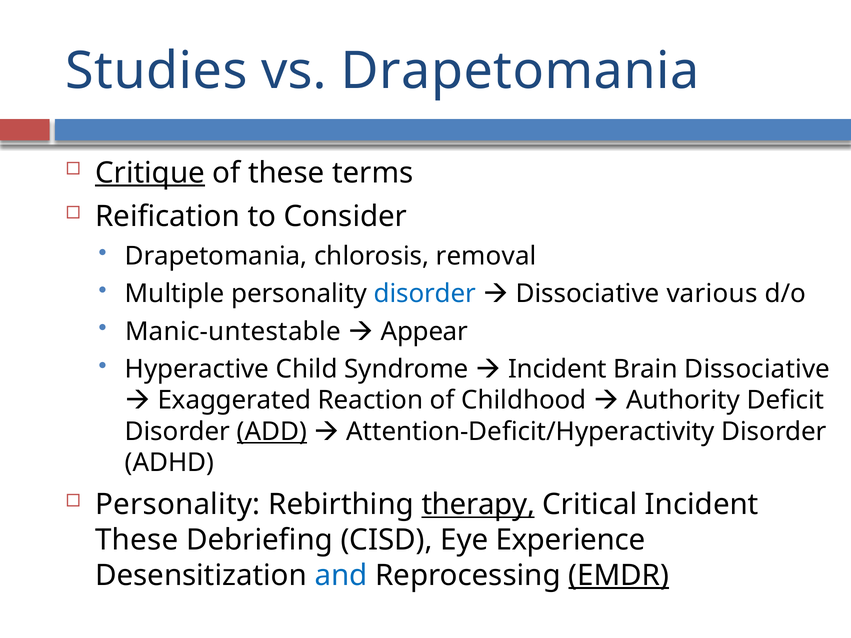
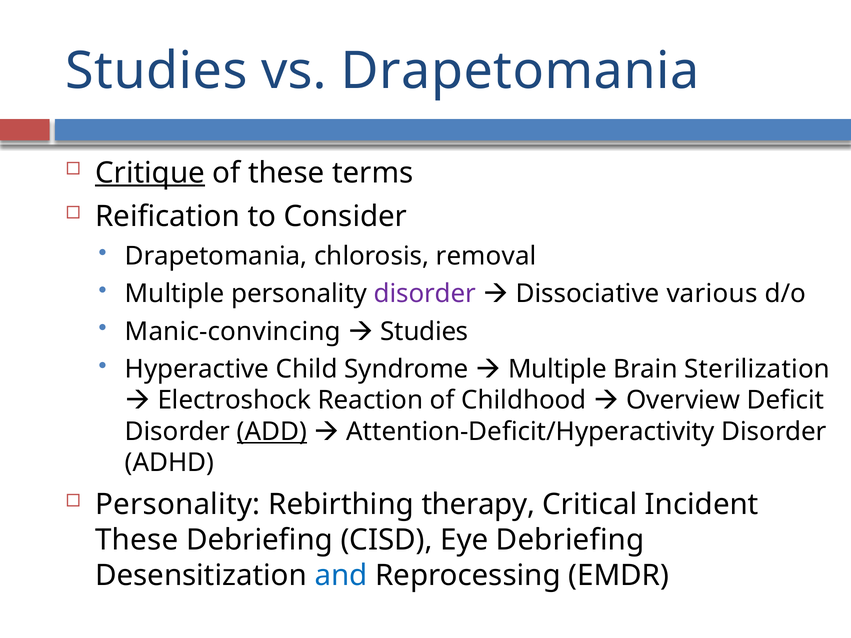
disorder at (425, 294) colour: blue -> purple
Manic-untestable: Manic-untestable -> Manic-convincing
Appear at (424, 332): Appear -> Studies
Incident at (557, 369): Incident -> Multiple
Brain Dissociative: Dissociative -> Sterilization
Exaggerated: Exaggerated -> Electroshock
Authority: Authority -> Overview
therapy underline: present -> none
Eye Experience: Experience -> Debriefing
EMDR underline: present -> none
